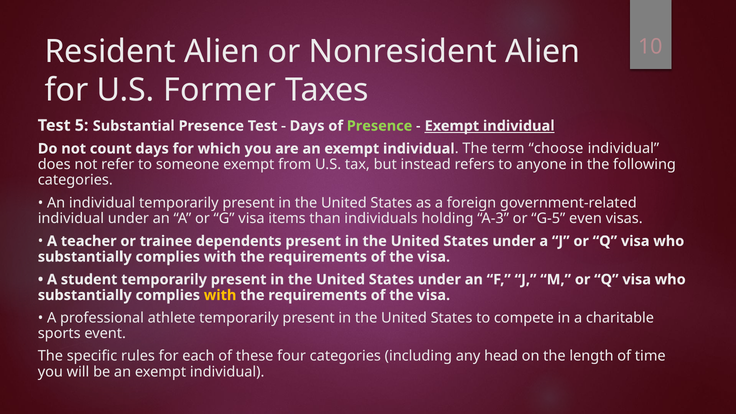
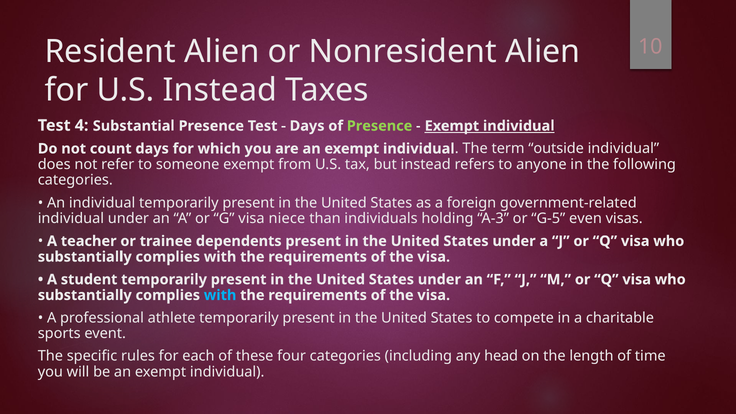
U.S Former: Former -> Instead
5: 5 -> 4
choose: choose -> outside
items: items -> niece
with at (220, 295) colour: yellow -> light blue
